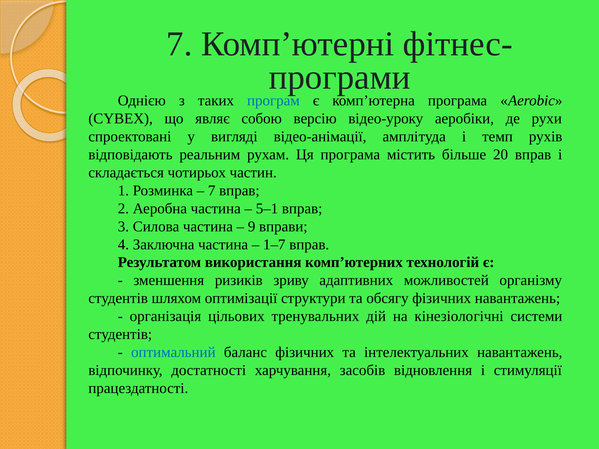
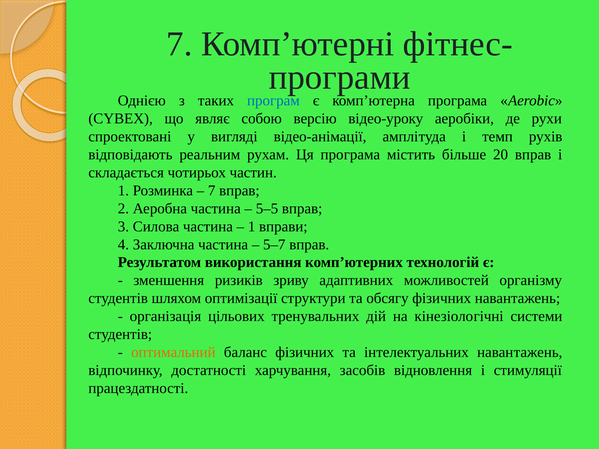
5–1: 5–1 -> 5–5
9 at (252, 227): 9 -> 1
1–7: 1–7 -> 5–7
оптимальний colour: blue -> orange
